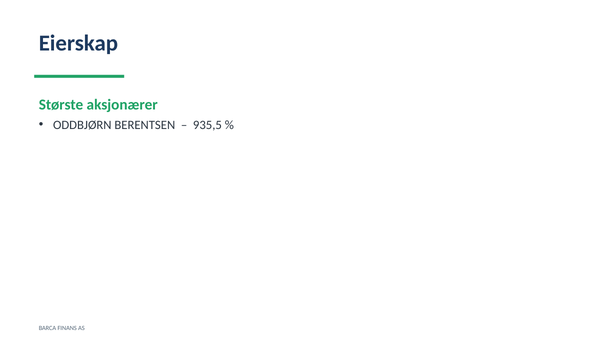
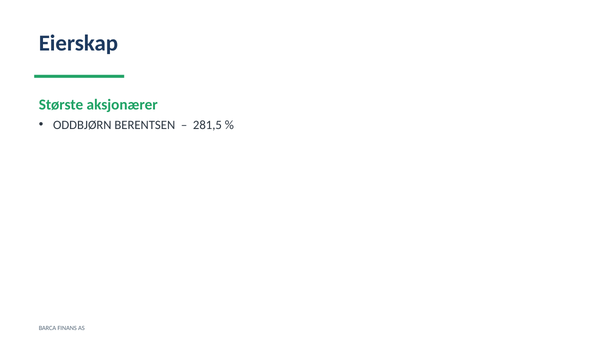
935,5: 935,5 -> 281,5
